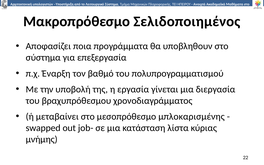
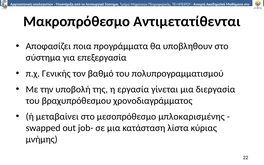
Σελιδοποιημένος: Σελιδοποιημένος -> Αντιμετατίθενται
Έναρξη: Έναρξη -> Γενικής
